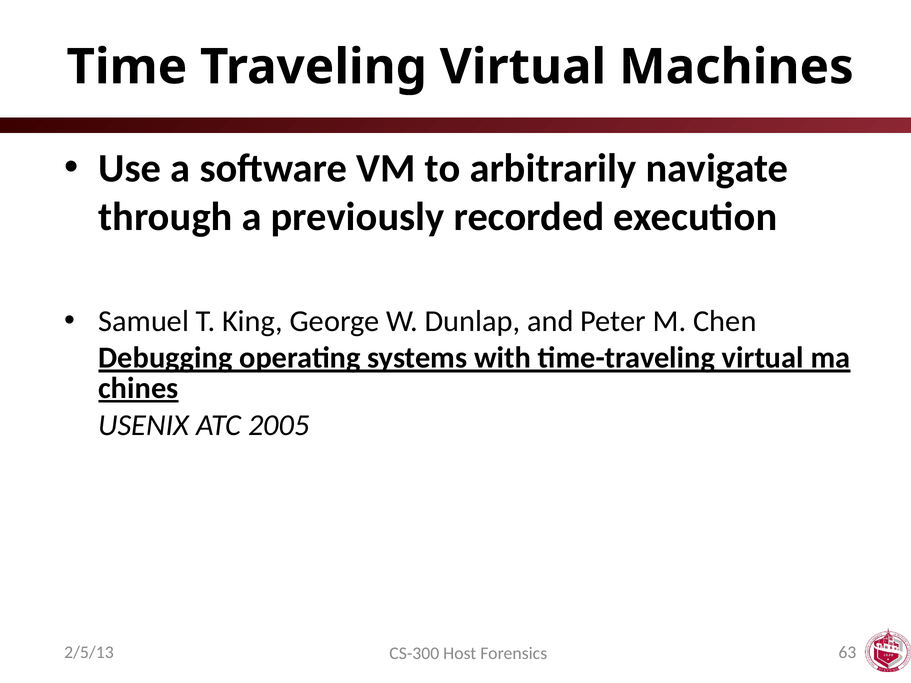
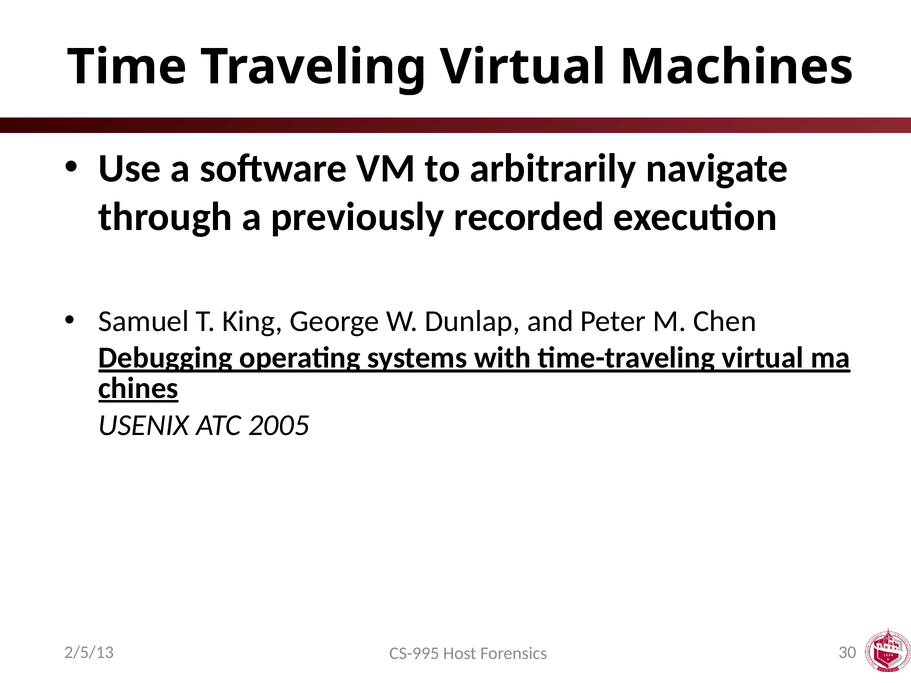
CS-300: CS-300 -> CS-995
63: 63 -> 30
